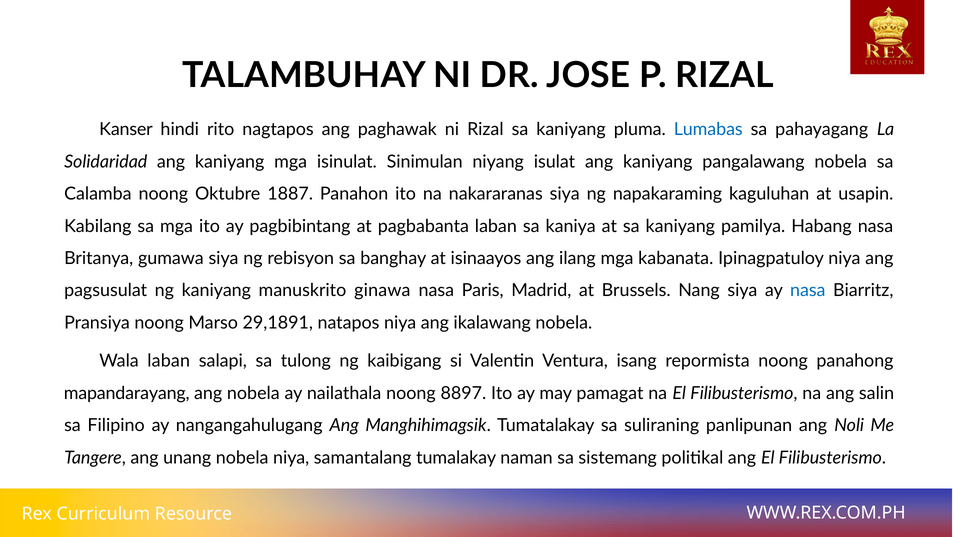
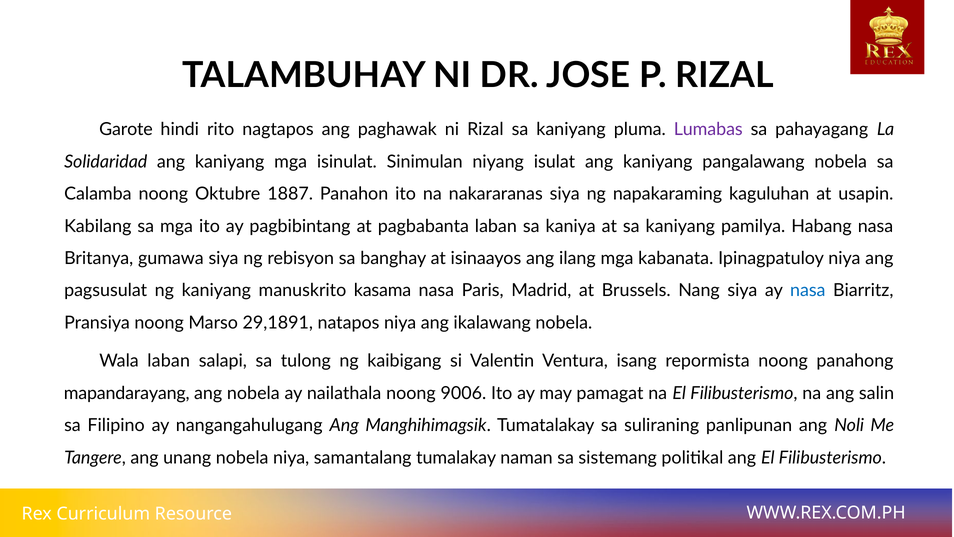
Kanser: Kanser -> Garote
Lumabas colour: blue -> purple
ginawa: ginawa -> kasama
8897: 8897 -> 9006
